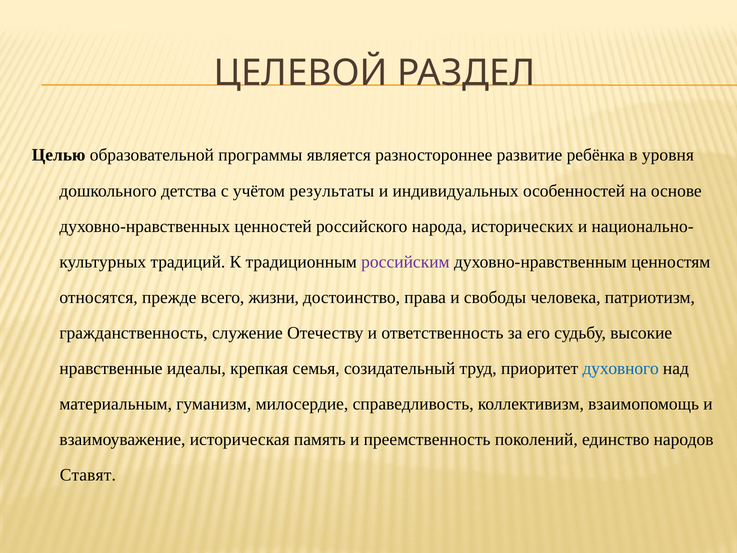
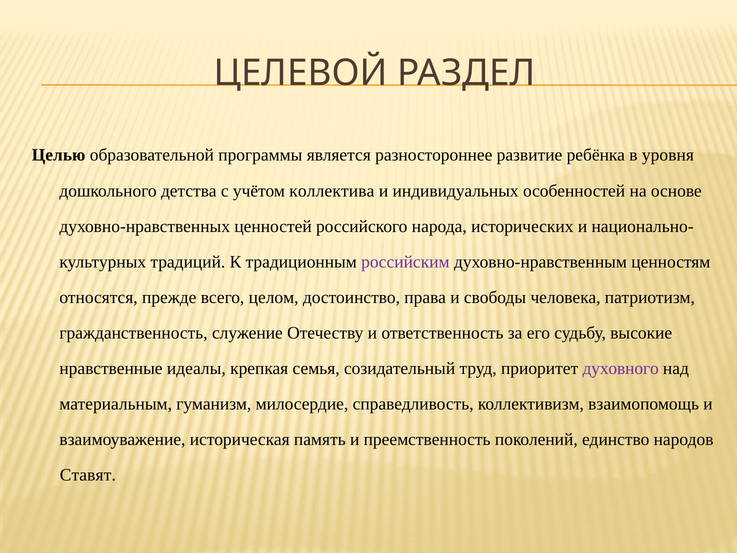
результаты: результаты -> коллектива
жизни: жизни -> целом
духовного colour: blue -> purple
